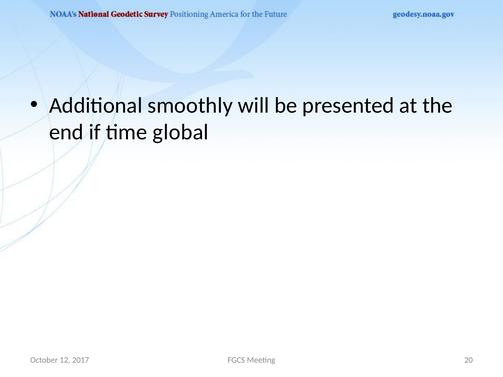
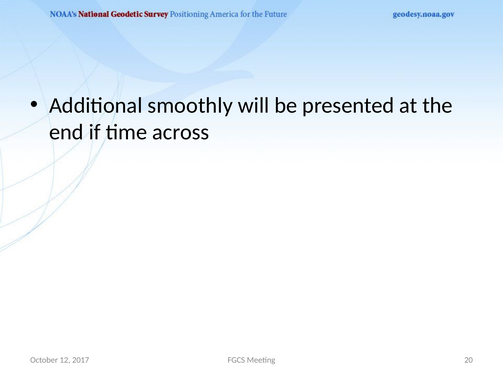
global: global -> across
